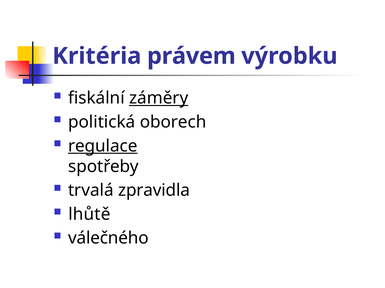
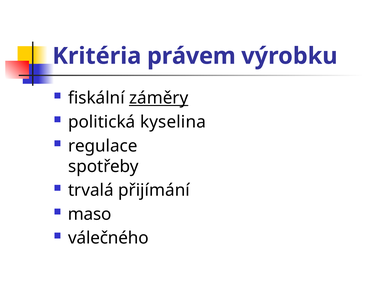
oborech: oborech -> kyselina
regulace underline: present -> none
zpravidla: zpravidla -> přijímání
lhůtě: lhůtě -> maso
